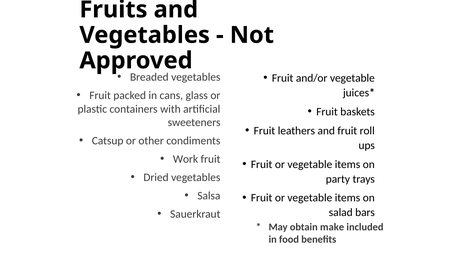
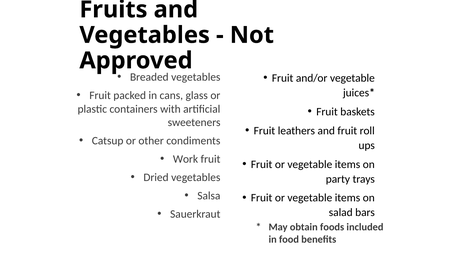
make: make -> foods
